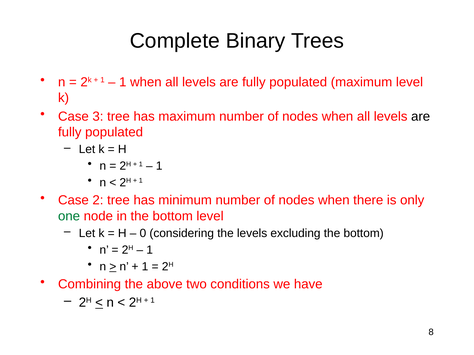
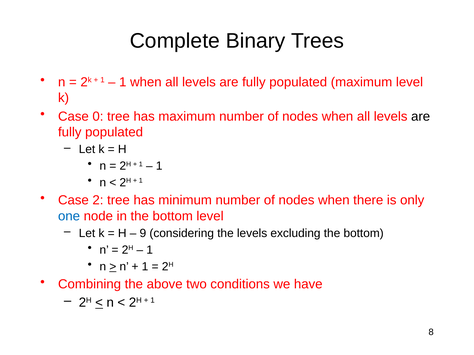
3: 3 -> 0
one colour: green -> blue
0: 0 -> 9
